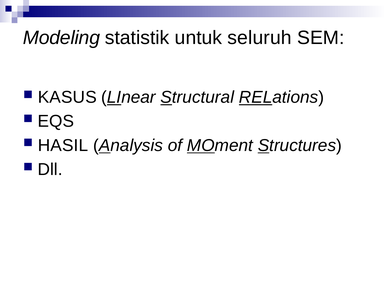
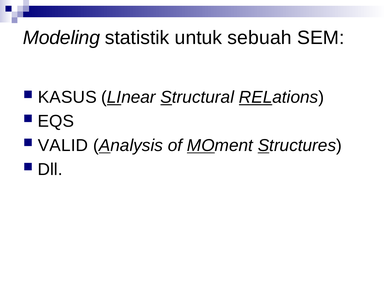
seluruh: seluruh -> sebuah
HASIL: HASIL -> VALID
